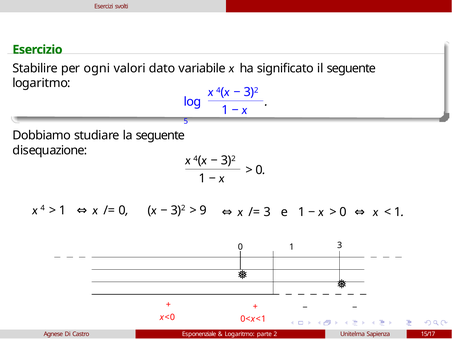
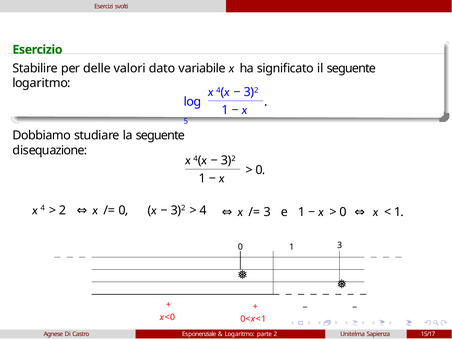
ogni: ogni -> delle
1 at (62, 211): 1 -> 2
9 at (203, 211): 9 -> 4
